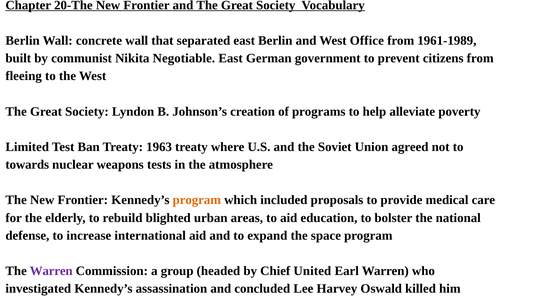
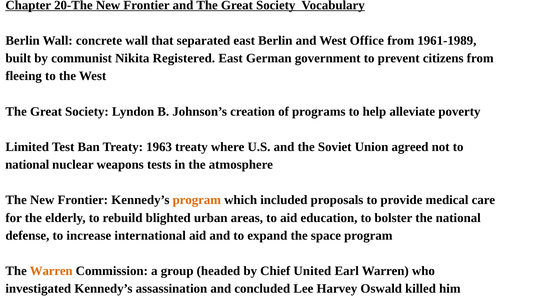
Negotiable: Negotiable -> Registered
towards at (27, 165): towards -> national
Warren at (51, 271) colour: purple -> orange
